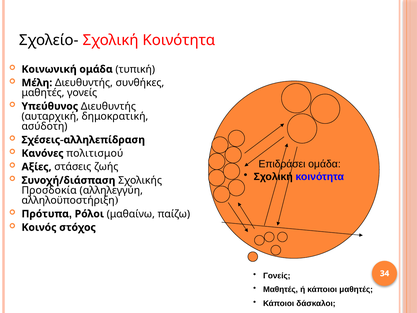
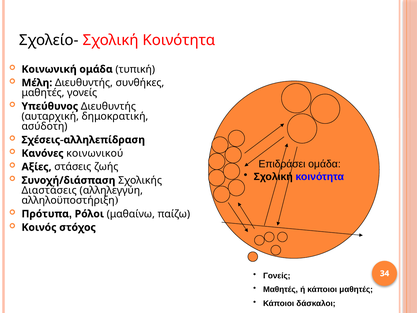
πολιτισμού: πολιτισμού -> κοινωνικού
Προσδοκία: Προσδοκία -> Διαστάσεις
